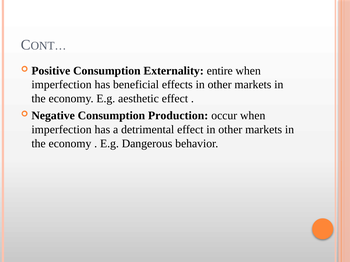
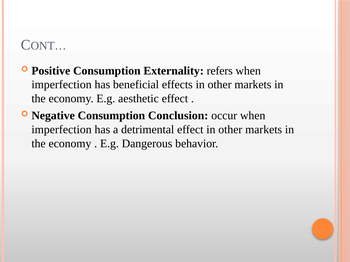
entire: entire -> refers
Production: Production -> Conclusion
